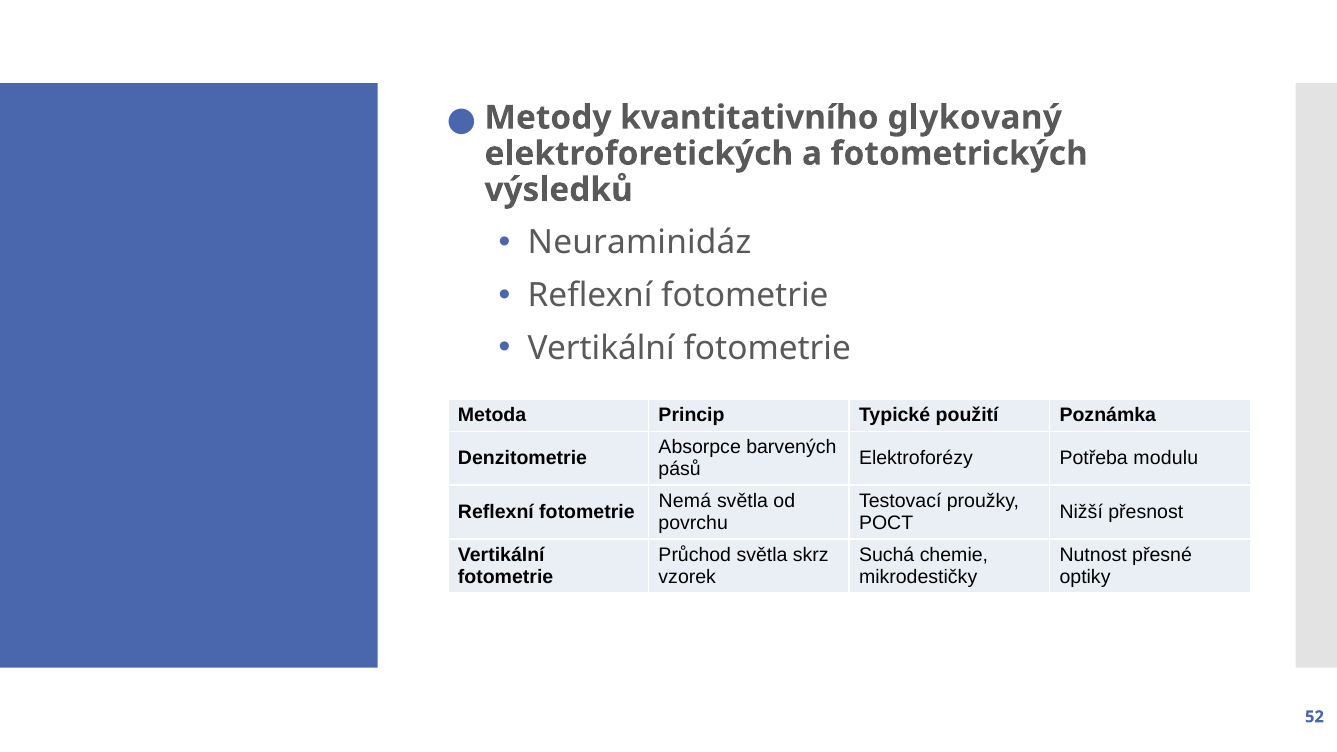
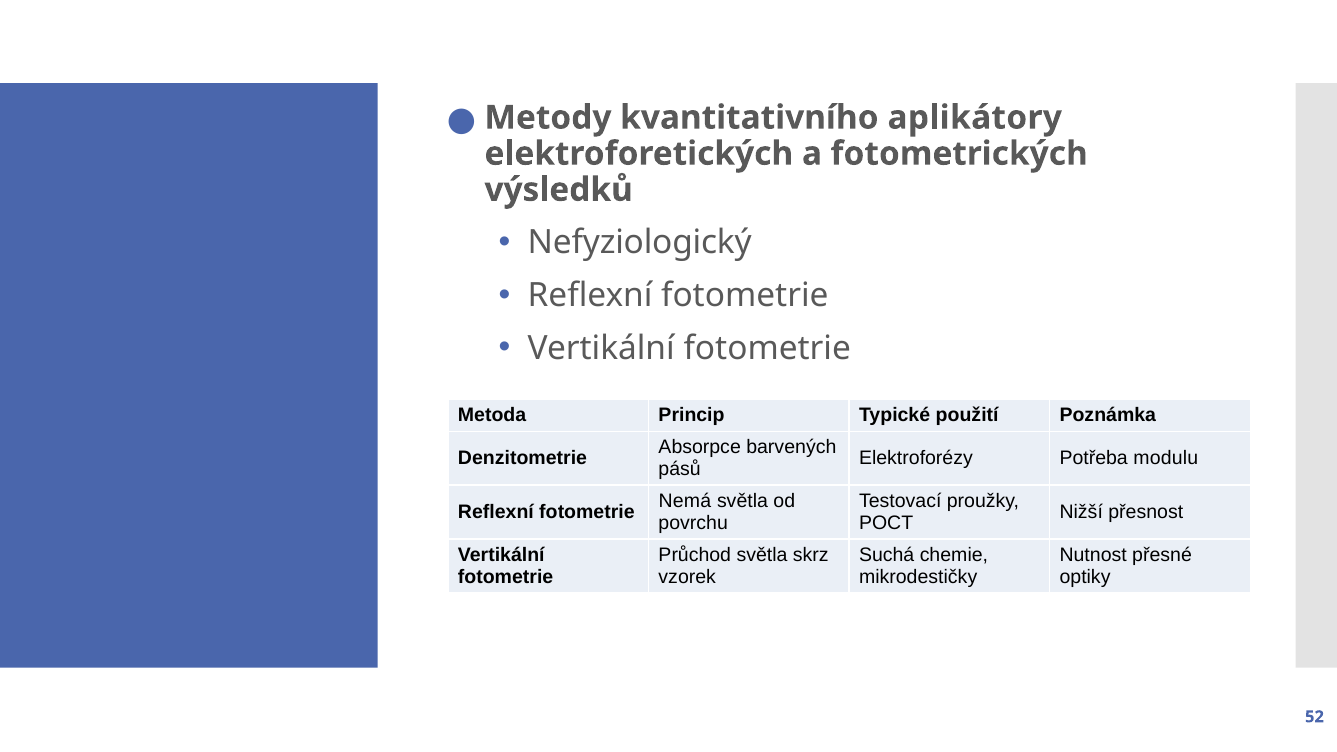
glykovaný: glykovaný -> aplikátory
Neuraminidáz: Neuraminidáz -> Nefyziologický
